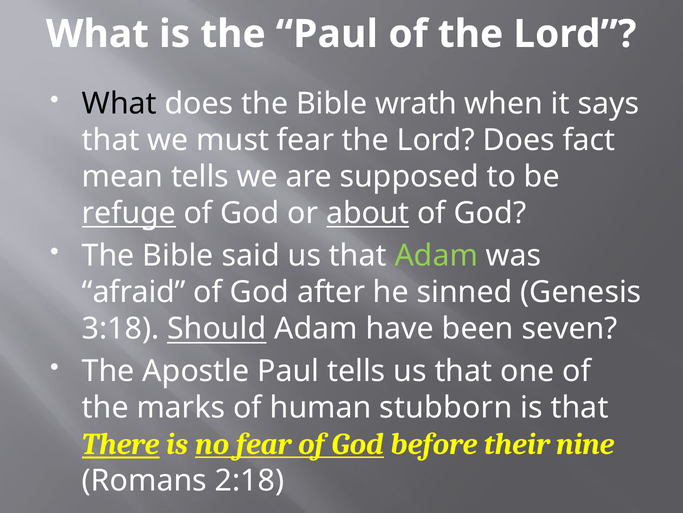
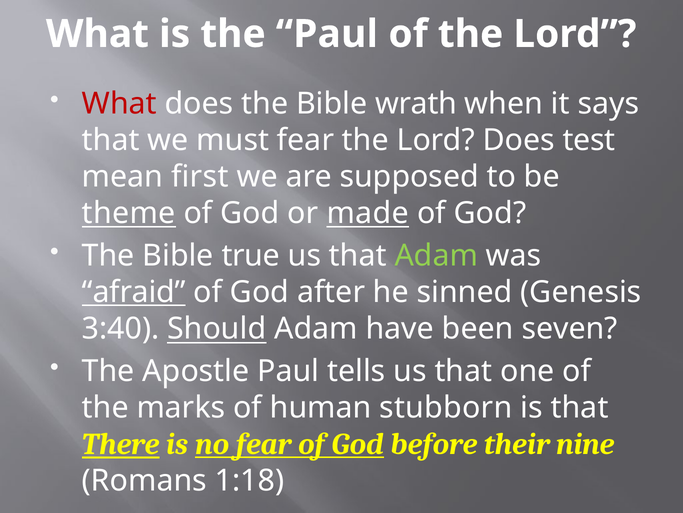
What at (119, 103) colour: black -> red
fact: fact -> test
mean tells: tells -> first
refuge: refuge -> theme
about: about -> made
said: said -> true
afraid underline: none -> present
3:18: 3:18 -> 3:40
2:18: 2:18 -> 1:18
